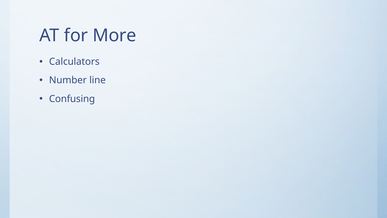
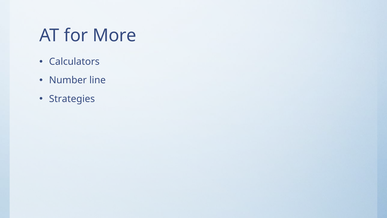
Confusing: Confusing -> Strategies
